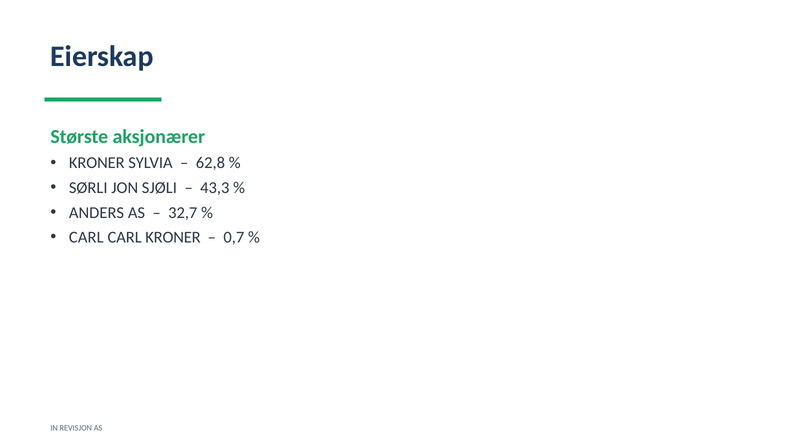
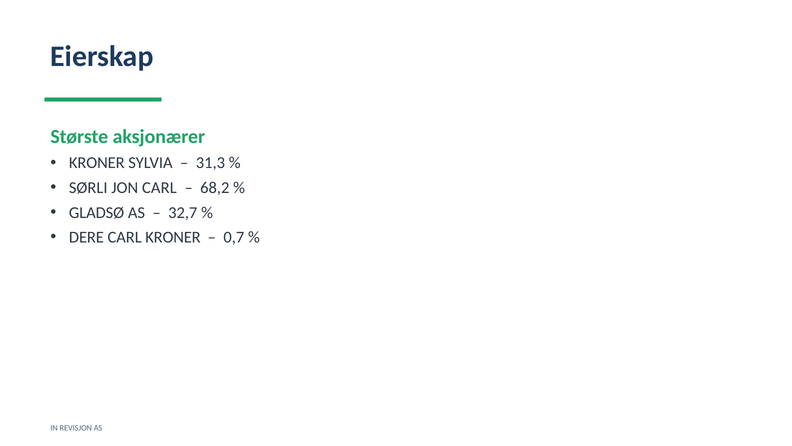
62,8: 62,8 -> 31,3
JON SJØLI: SJØLI -> CARL
43,3: 43,3 -> 68,2
ANDERS: ANDERS -> GLADSØ
CARL at (86, 237): CARL -> DERE
